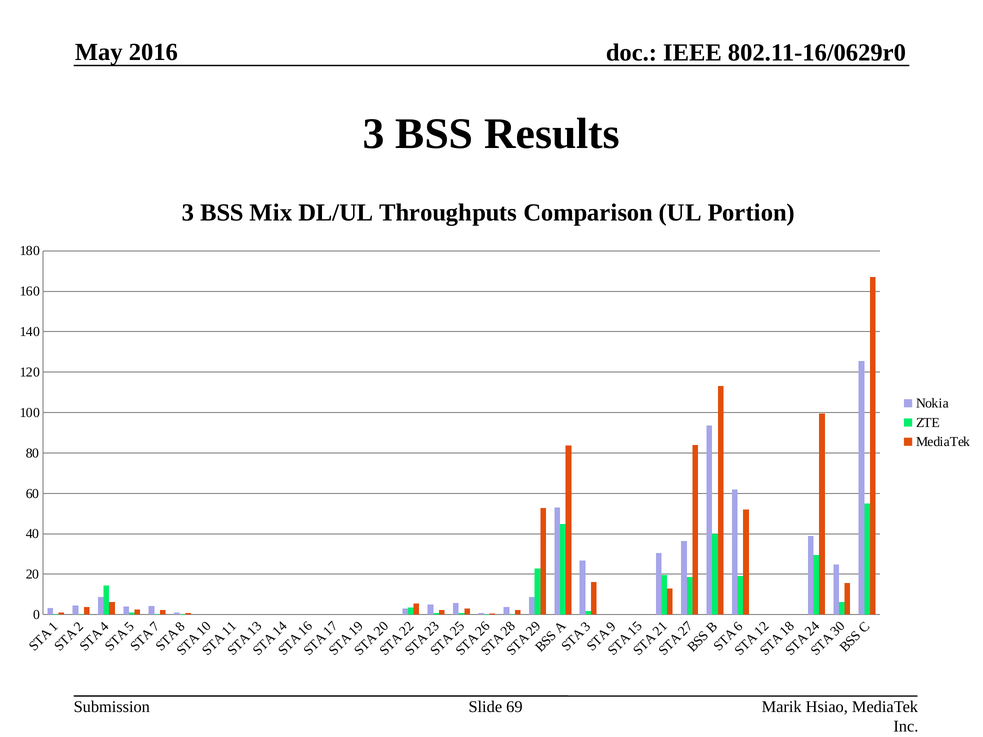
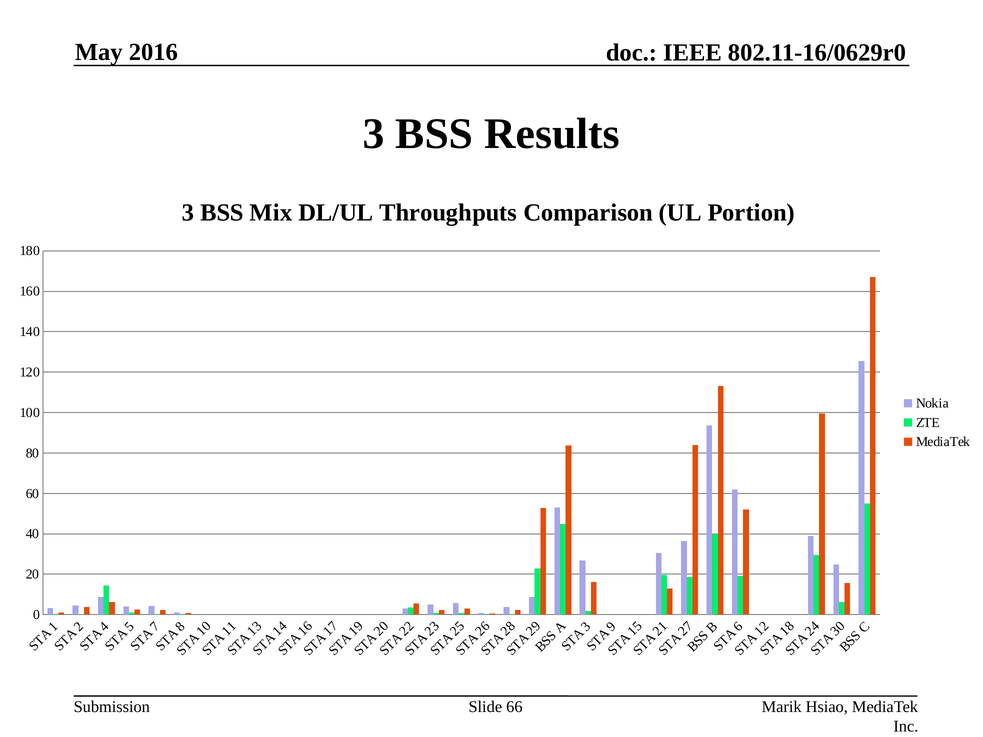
69: 69 -> 66
